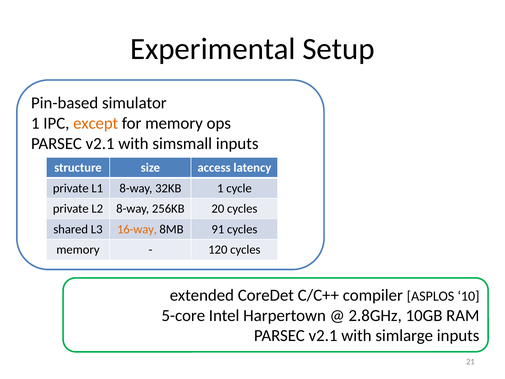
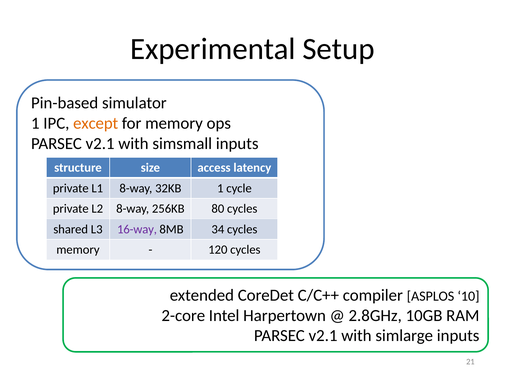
20: 20 -> 80
16-way colour: orange -> purple
91: 91 -> 34
5-core: 5-core -> 2-core
